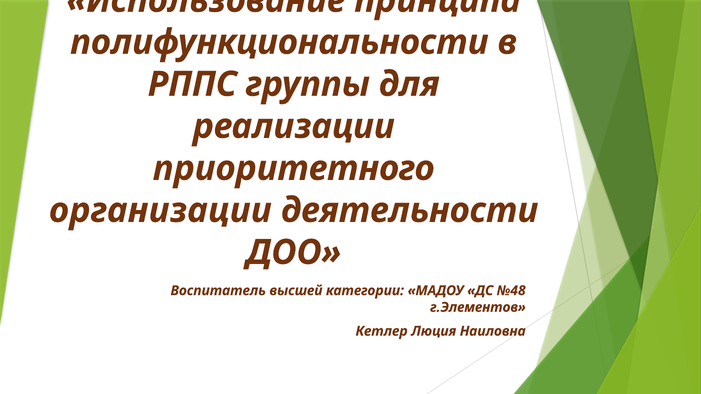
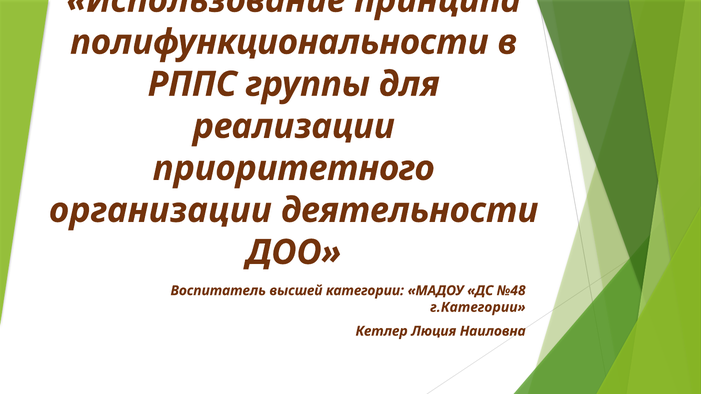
г.Элементов: г.Элементов -> г.Категории
